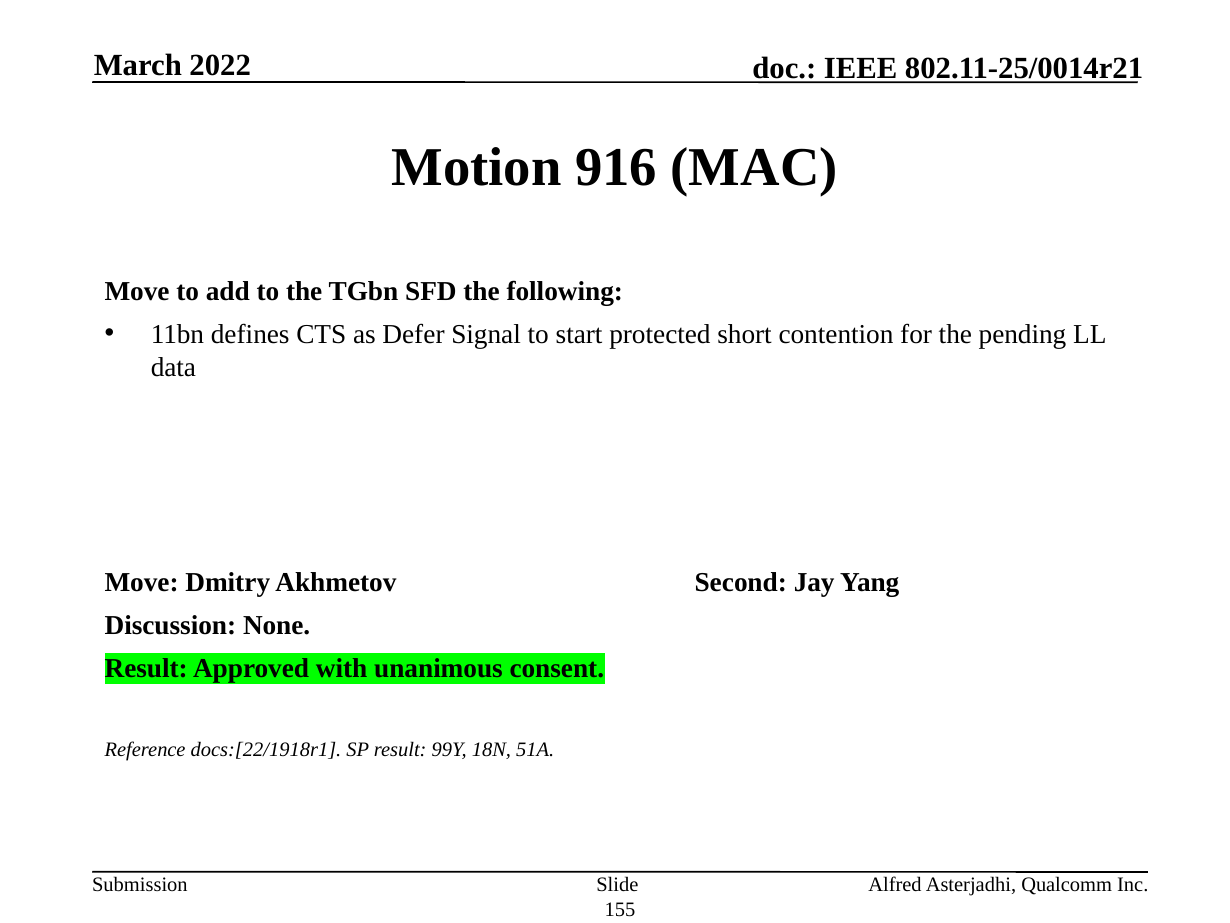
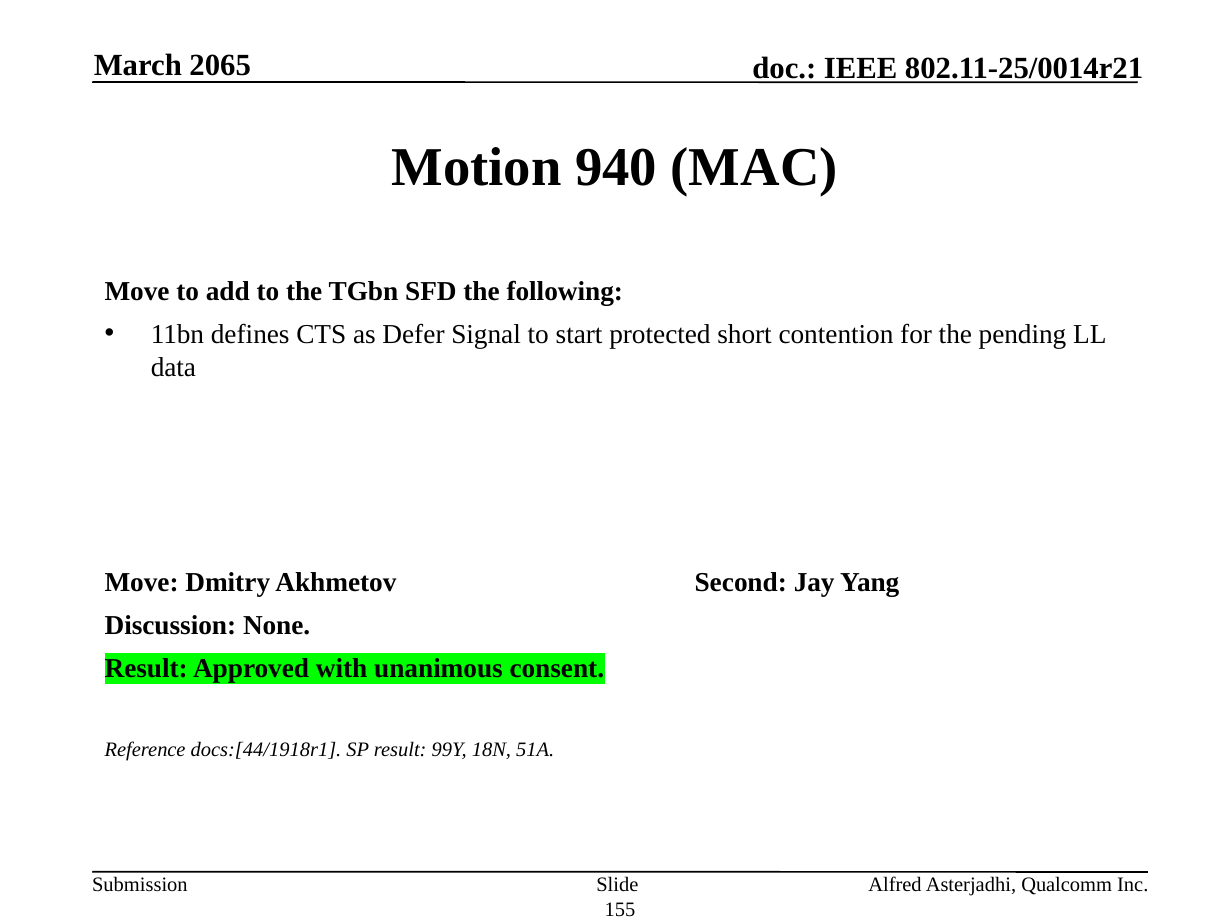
2022: 2022 -> 2065
916: 916 -> 940
docs:[22/1918r1: docs:[22/1918r1 -> docs:[44/1918r1
